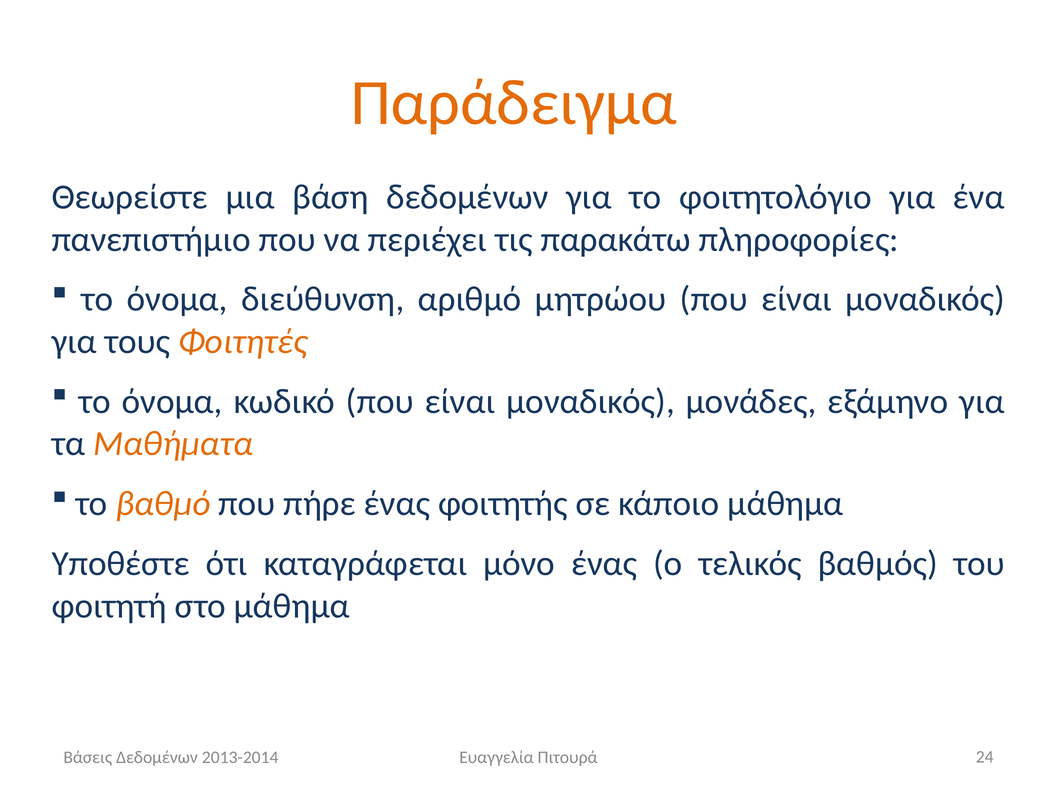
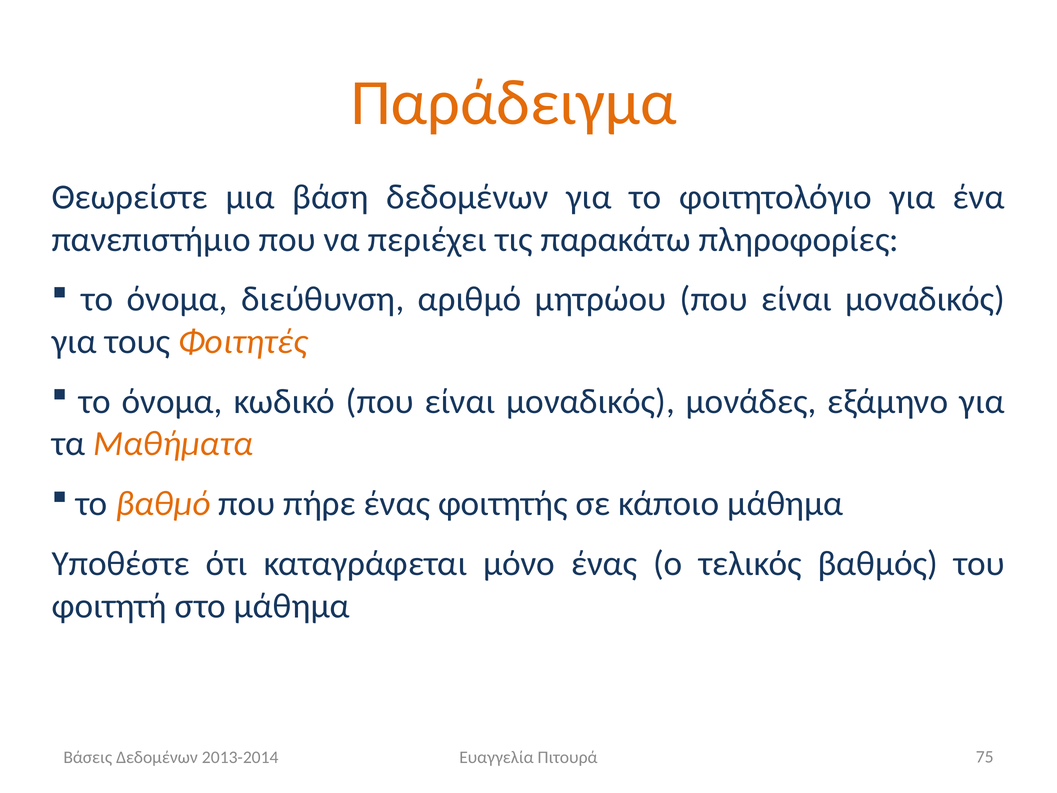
24: 24 -> 75
